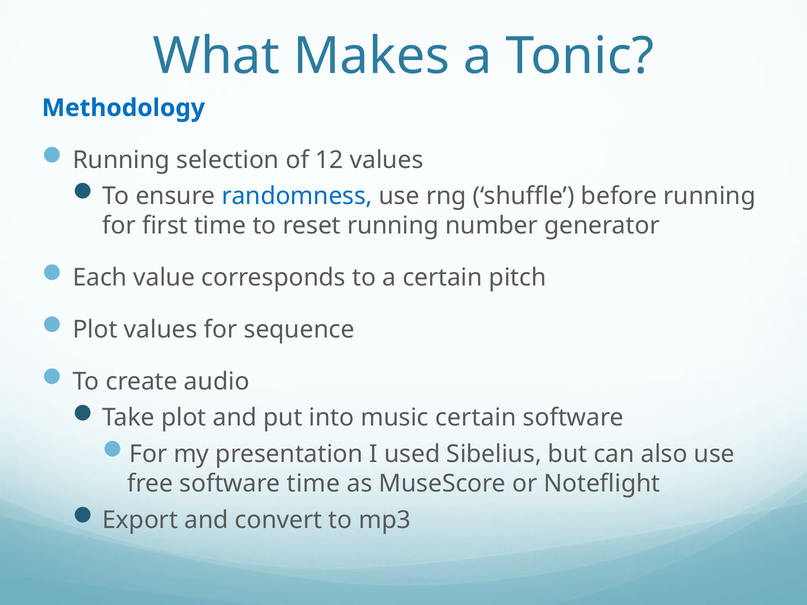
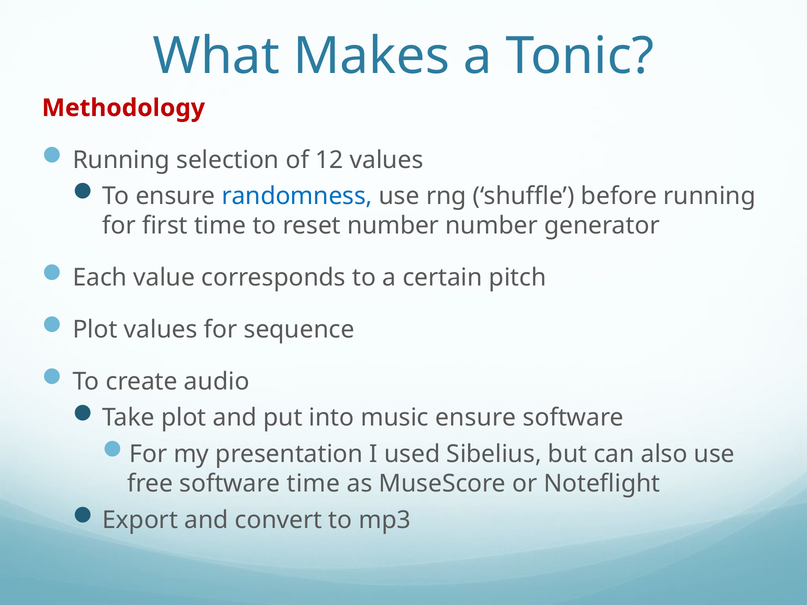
Methodology colour: blue -> red
reset running: running -> number
music certain: certain -> ensure
